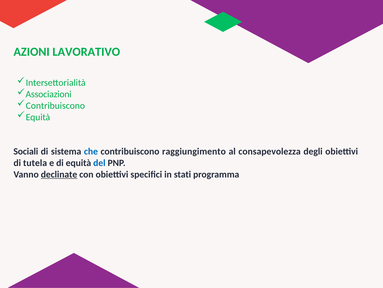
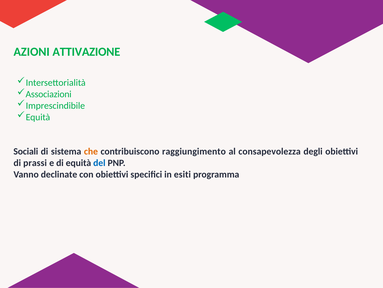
LAVORATIVO: LAVORATIVO -> ATTIVAZIONE
Contribuiscono at (55, 105): Contribuiscono -> Imprescindibile
che colour: blue -> orange
tutela: tutela -> prassi
declinate underline: present -> none
stati: stati -> esiti
